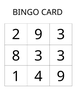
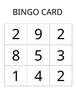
9 3: 3 -> 2
8 3: 3 -> 5
4 9: 9 -> 2
